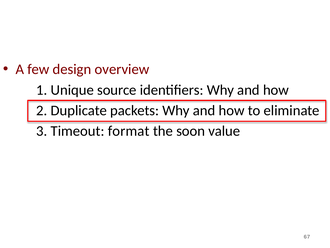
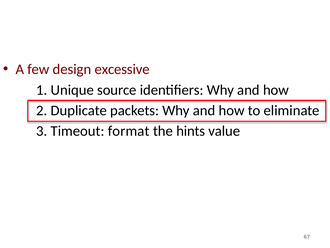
overview: overview -> excessive
soon: soon -> hints
